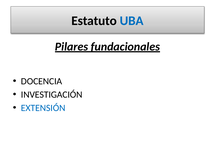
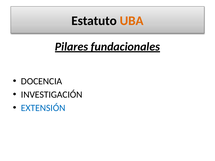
UBA colour: blue -> orange
